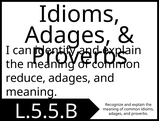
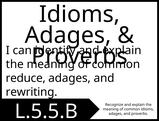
meaning at (31, 92): meaning -> rewriting
